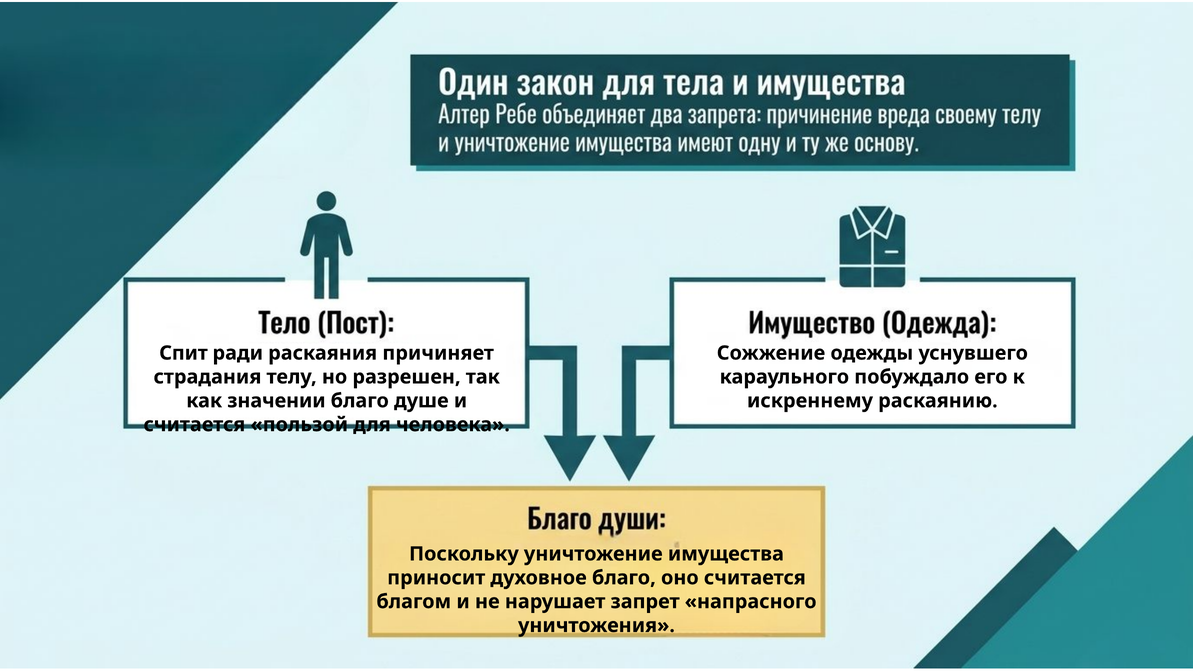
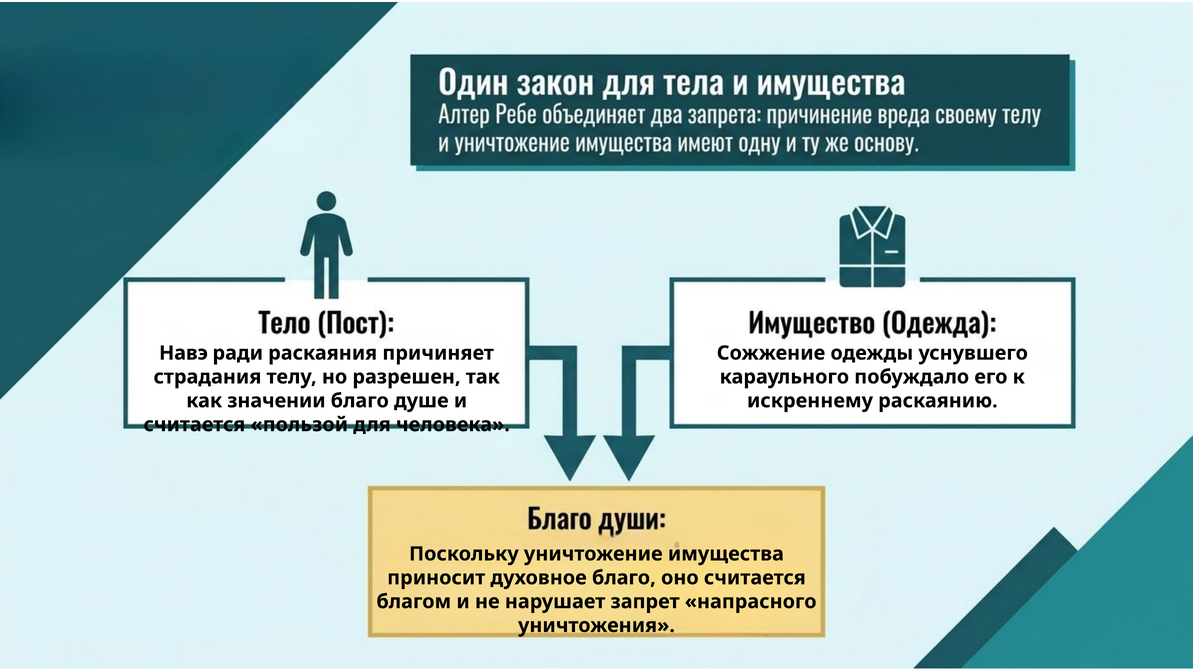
Спит: Спит -> Навэ
